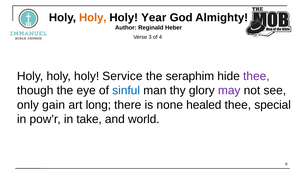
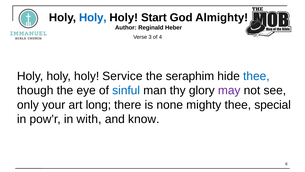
Holy at (93, 18) colour: orange -> blue
Year: Year -> Start
thee at (256, 76) colour: purple -> blue
gain: gain -> your
healed: healed -> mighty
take: take -> with
world: world -> know
